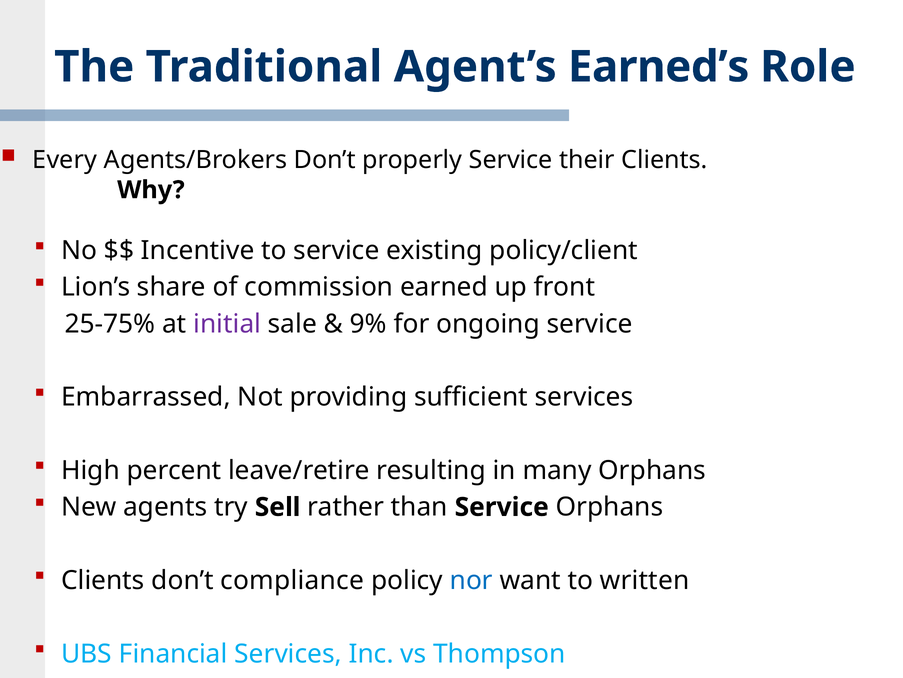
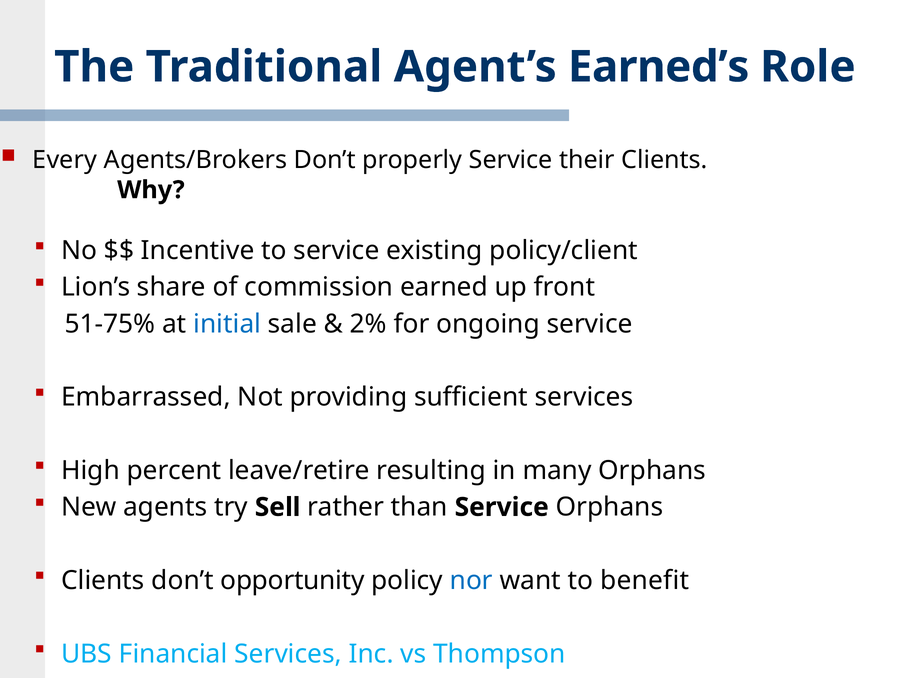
25-75%: 25-75% -> 51-75%
initial colour: purple -> blue
9%: 9% -> 2%
compliance: compliance -> opportunity
written: written -> benefit
